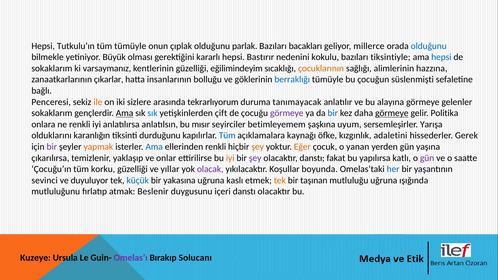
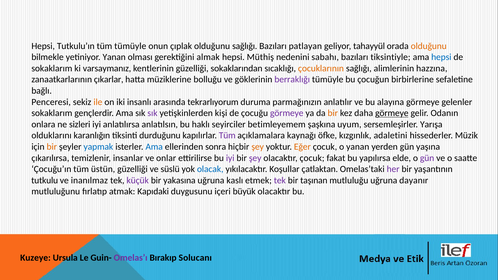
olduğunu parlak: parlak -> sağlığı
bacakları: bacakları -> patlayan
millerce: millerce -> tahayyül
olduğunu at (429, 46) colour: blue -> orange
yetiniyor Büyük: Büyük -> Yanan
kararlı: kararlı -> almak
Bastırır: Bastırır -> Müthiş
kokulu: kokulu -> sabahı
eğilimindeyim: eğilimindeyim -> sokaklarından
insanlarının: insanlarının -> müziklerine
berraklığı colour: blue -> purple
süslenmişti: süslenmişti -> birbirlerine
sizlere: sizlere -> insanlı
tanımayacak: tanımayacak -> parmağınızın
Ama at (125, 113) underline: present -> none
sık at (152, 113) colour: blue -> purple
çift: çift -> kişi
bir at (333, 113) colour: blue -> orange
Politika: Politika -> Odanın
ne renkli: renkli -> sizleri
mısır: mısır -> haklı
Tüm at (227, 136) colour: blue -> purple
Gerek: Gerek -> Müzik
bir at (52, 147) colour: purple -> orange
yapmak colour: orange -> blue
ellerinden renkli: renkli -> sonra
yaklaşıp: yaklaşıp -> insanlar
iyi at (230, 158) colour: orange -> purple
olacaktır danstı: danstı -> çocuk
katlı: katlı -> elde
korku: korku -> üstün
yıllar: yıllar -> süslü
olacak colour: purple -> blue
boyunda: boyunda -> çatlaktan
her colour: blue -> purple
sevinci: sevinci -> tutkulu
duyuluyor: duyuluyor -> inanılmaz
küçük colour: blue -> purple
tek at (280, 180) colour: orange -> purple
ışığında: ışığında -> dayanır
Beslenir: Beslenir -> Kapıdaki
içeri danstı: danstı -> büyük
